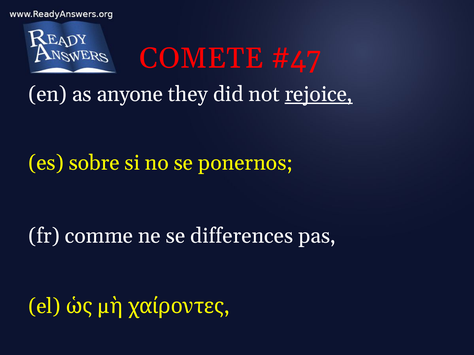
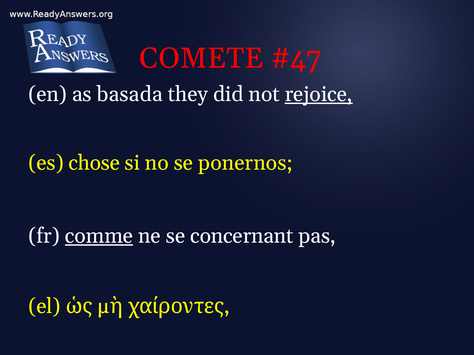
anyone: anyone -> basada
sobre: sobre -> chose
comme underline: none -> present
differences: differences -> concernant
